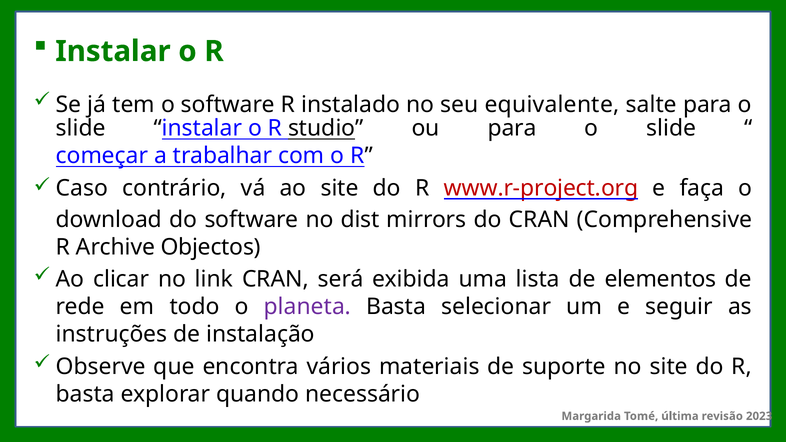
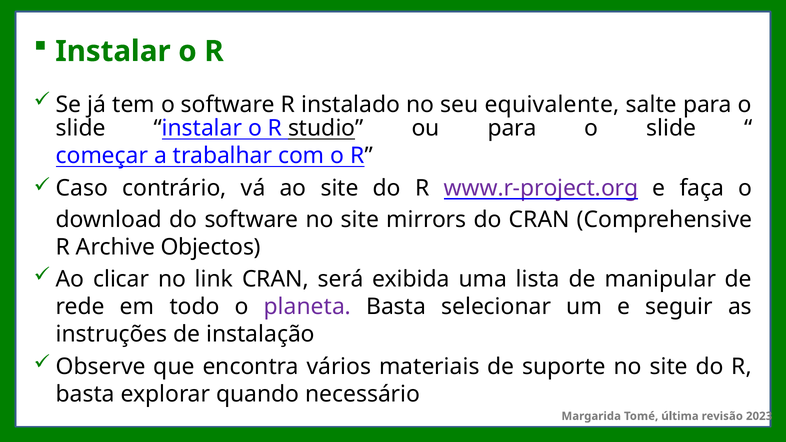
www.r-project.org colour: red -> purple
software no dist: dist -> site
elementos: elementos -> manipular
